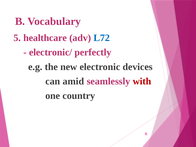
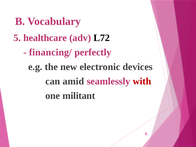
L72 colour: blue -> black
electronic/: electronic/ -> financing/
country: country -> militant
